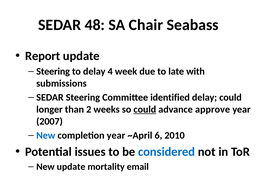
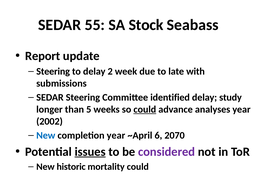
48: 48 -> 55
Chair: Chair -> Stock
4: 4 -> 2
delay could: could -> study
2: 2 -> 5
approve: approve -> analyses
2007: 2007 -> 2002
2010: 2010 -> 2070
issues underline: none -> present
considered colour: blue -> purple
New update: update -> historic
mortality email: email -> could
